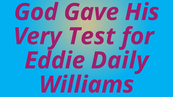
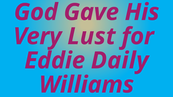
Test: Test -> Lust
